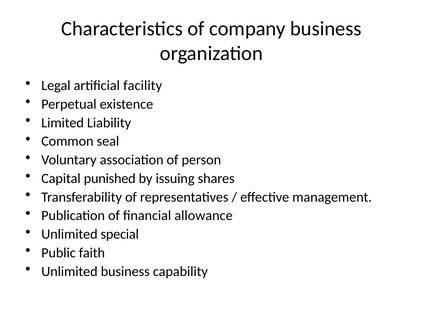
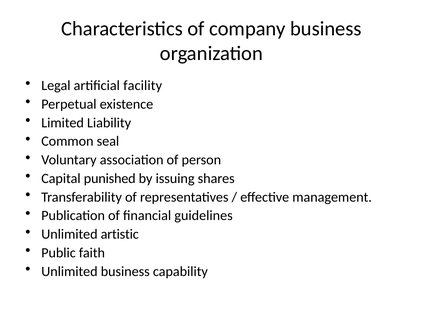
allowance: allowance -> guidelines
special: special -> artistic
